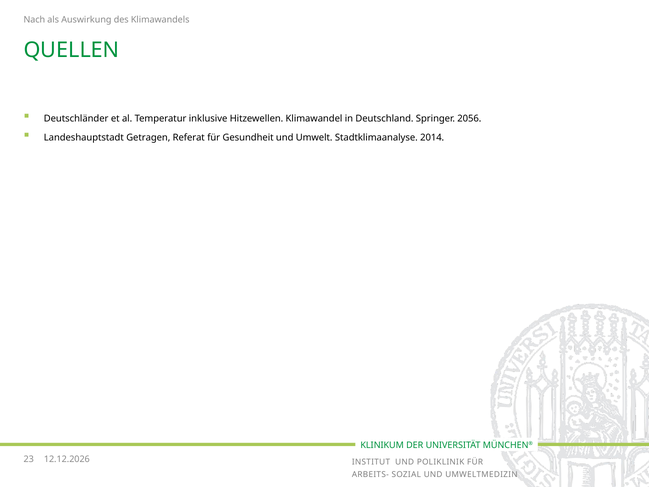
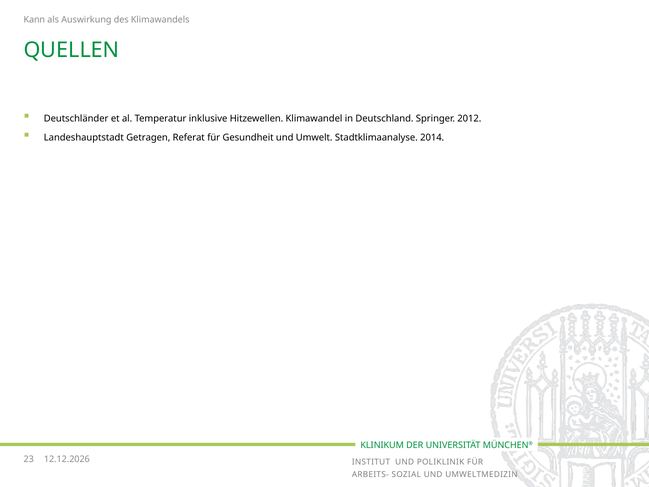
Nach: Nach -> Kann
2056: 2056 -> 2012
